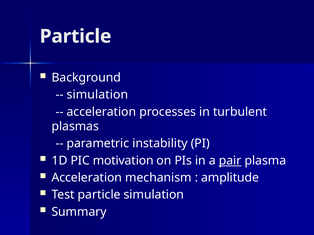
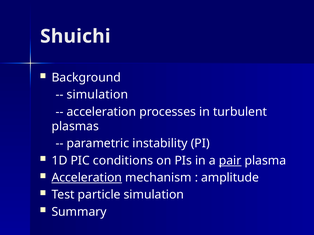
Particle at (76, 36): Particle -> Shuichi
motivation: motivation -> conditions
Acceleration at (87, 178) underline: none -> present
